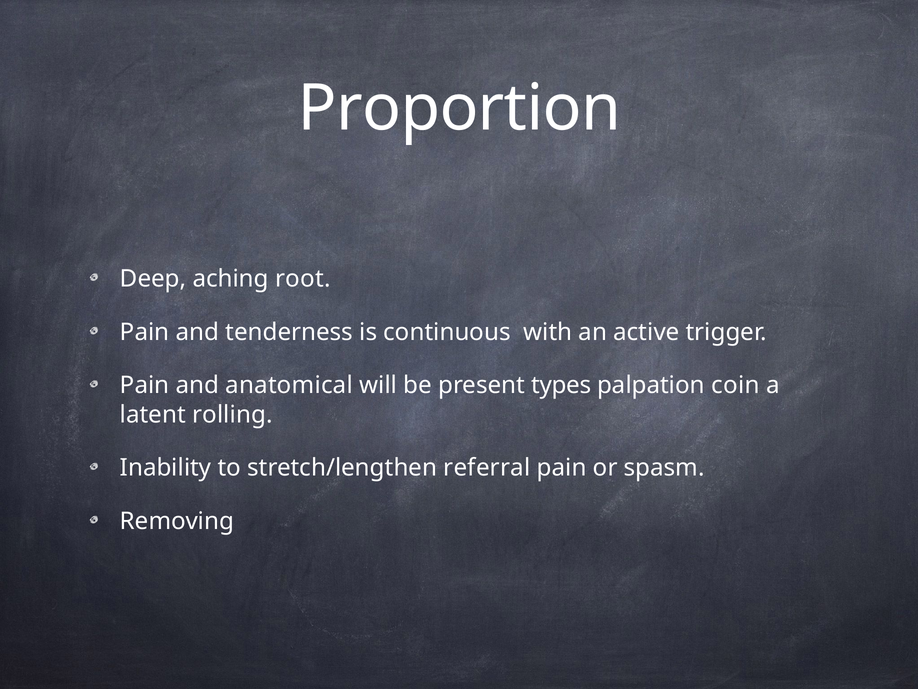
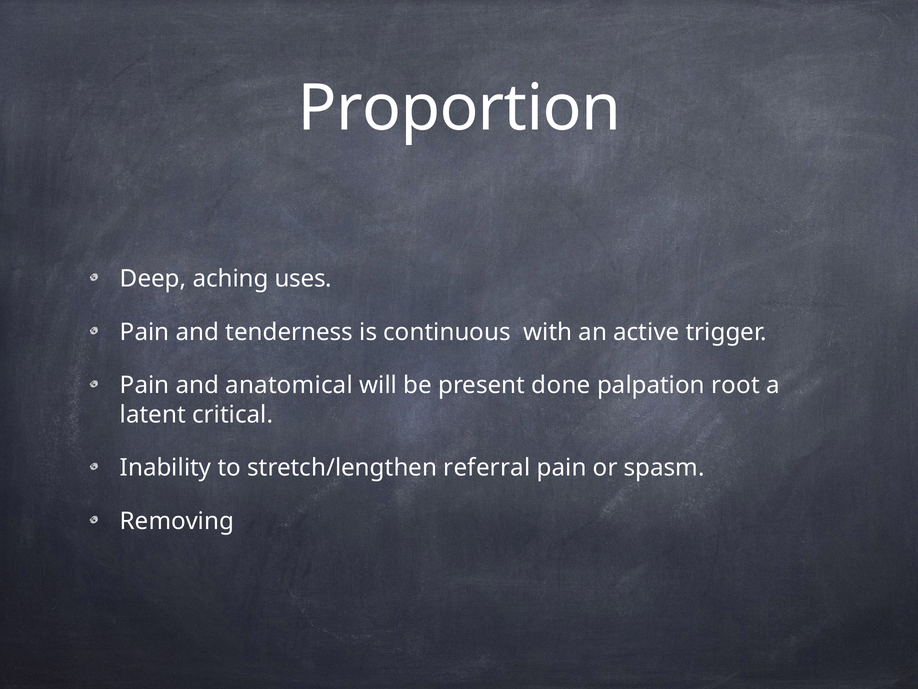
root: root -> uses
types: types -> done
coin: coin -> root
rolling: rolling -> critical
